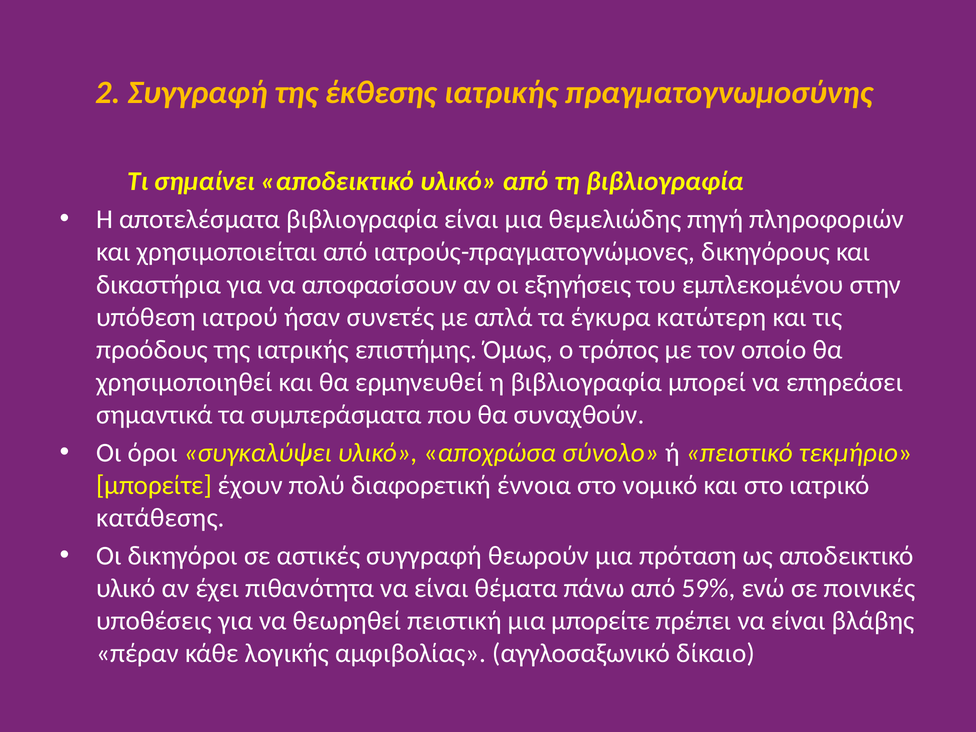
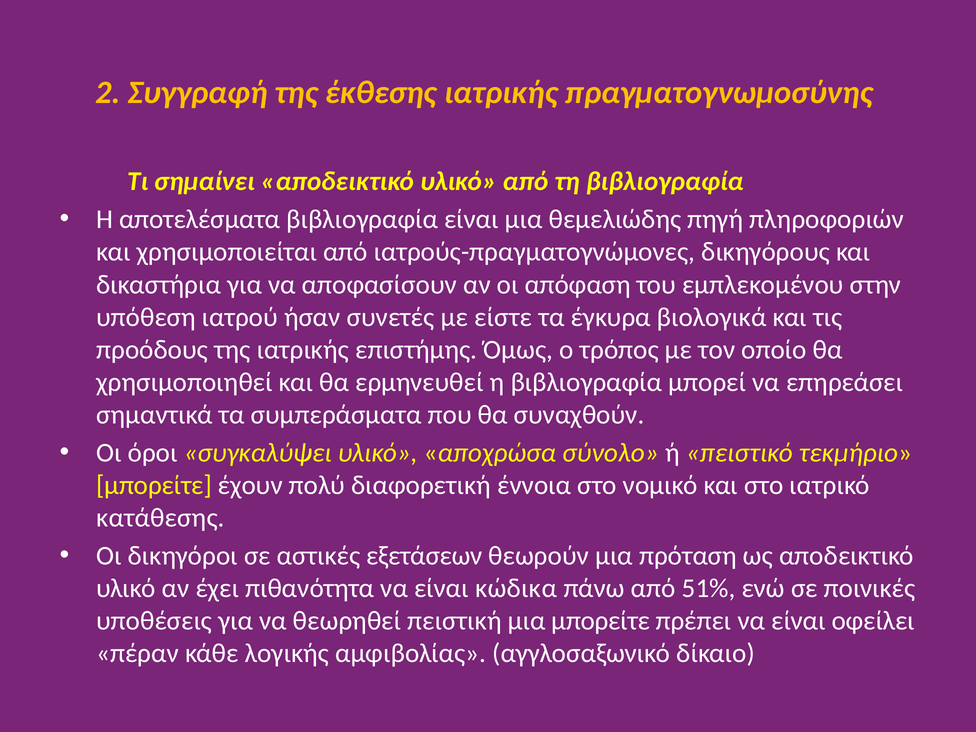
εξηγήσεις: εξηγήσεις -> απόφαση
απλά: απλά -> είστε
κατώτερη: κατώτερη -> βιολογικά
αστικές συγγραφή: συγγραφή -> εξετάσεων
θέματα: θέματα -> κώδικα
59%: 59% -> 51%
βλάβης: βλάβης -> οφείλει
